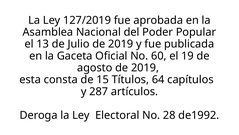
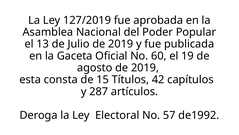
64: 64 -> 42
28: 28 -> 57
